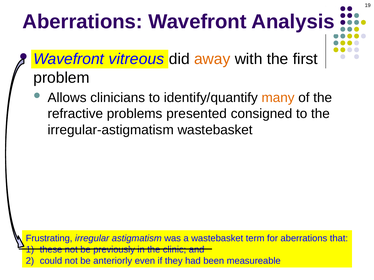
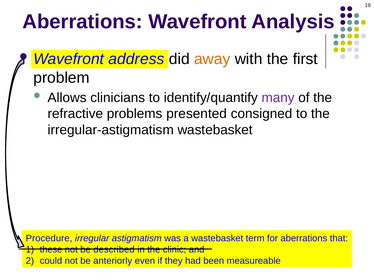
vitreous: vitreous -> address
many colour: orange -> purple
Frustrating: Frustrating -> Procedure
previously: previously -> described
